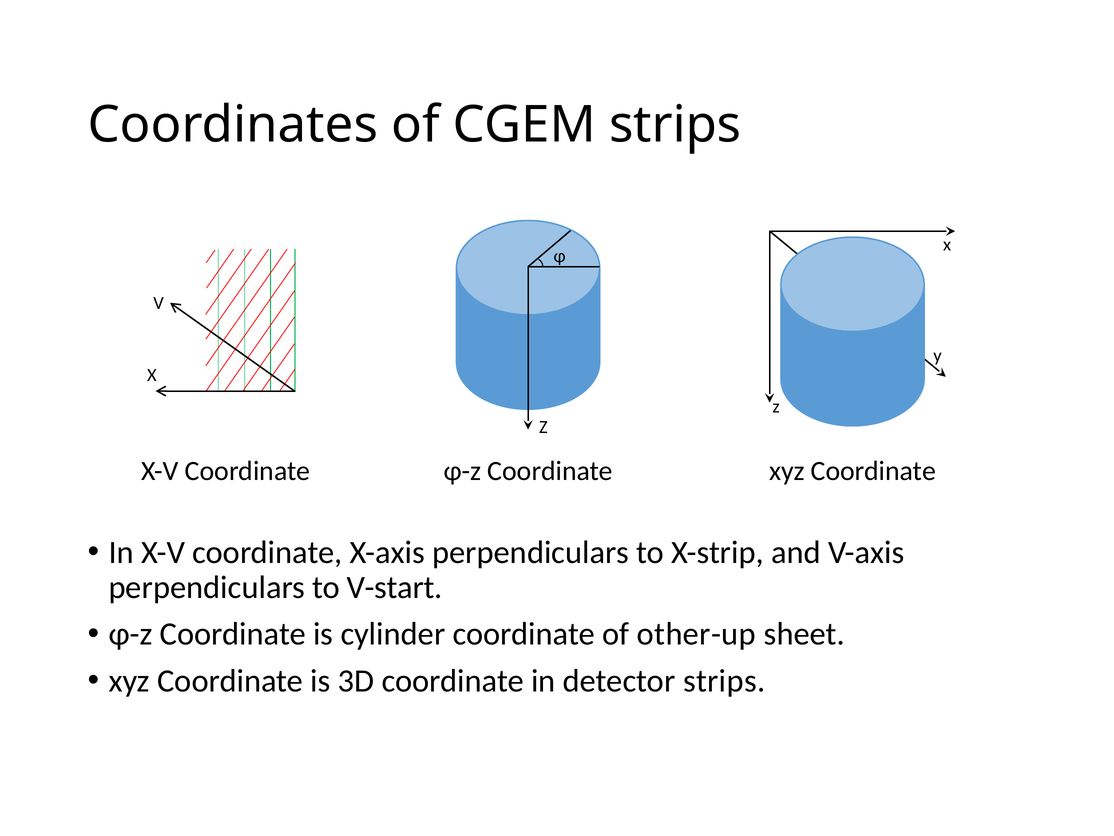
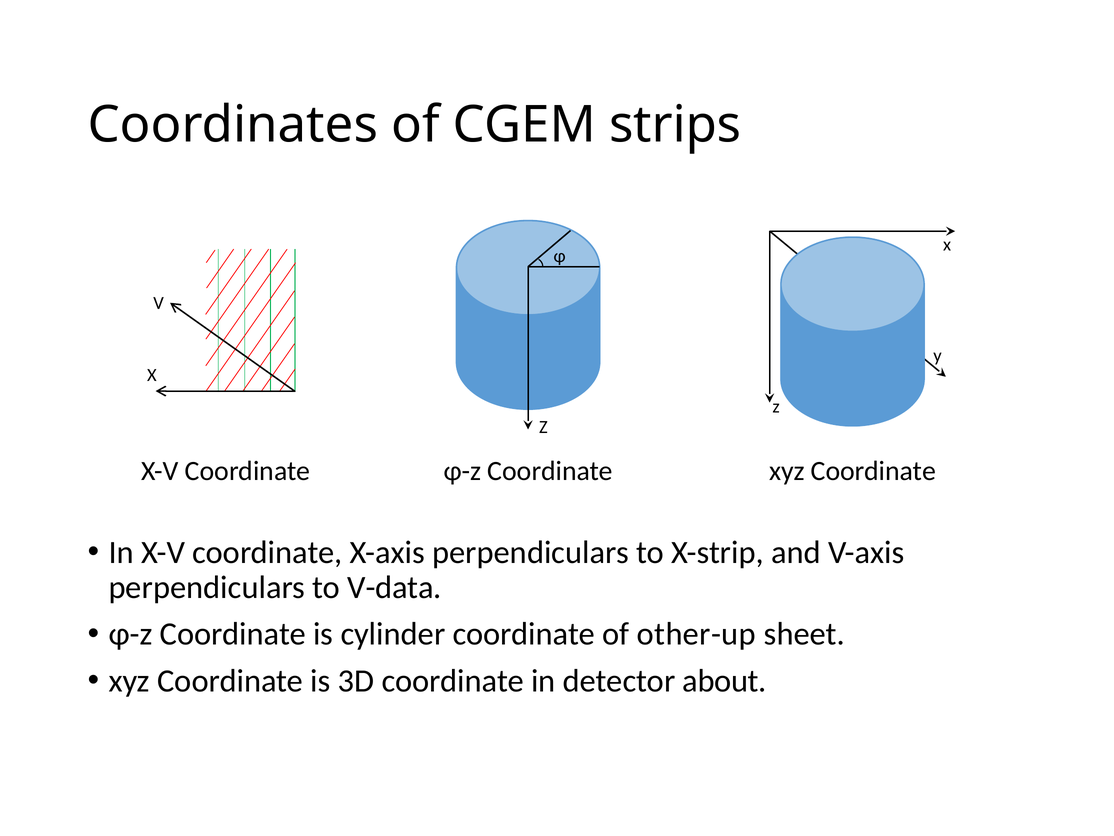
V-start: V-start -> V-data
detector strips: strips -> about
